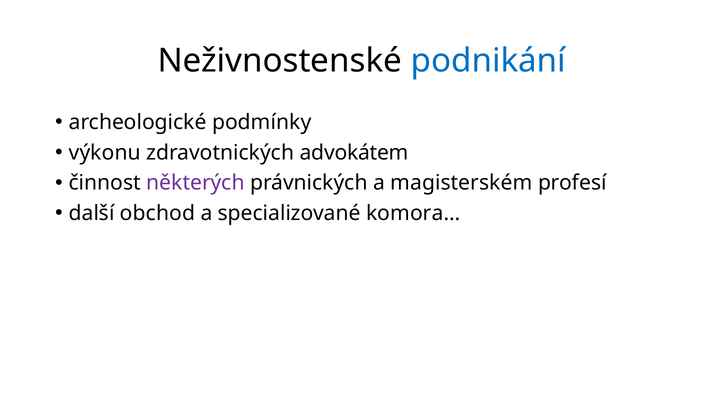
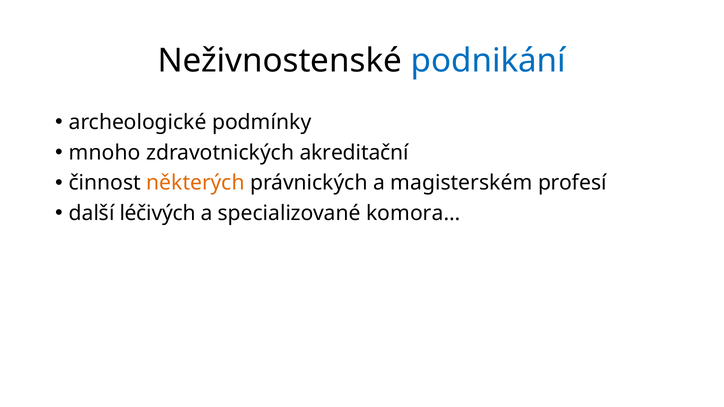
výkonu: výkonu -> mnoho
advokátem: advokátem -> akreditační
některých colour: purple -> orange
obchod: obchod -> léčivých
